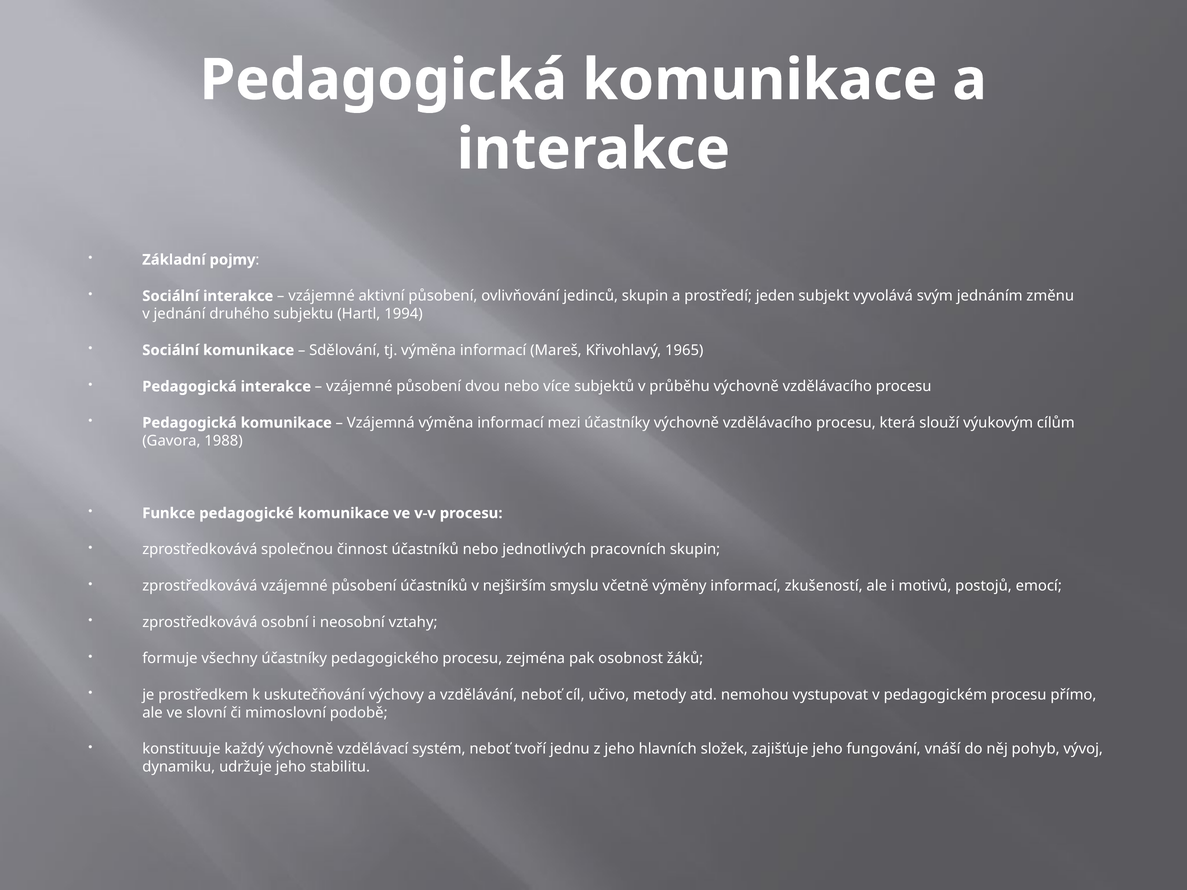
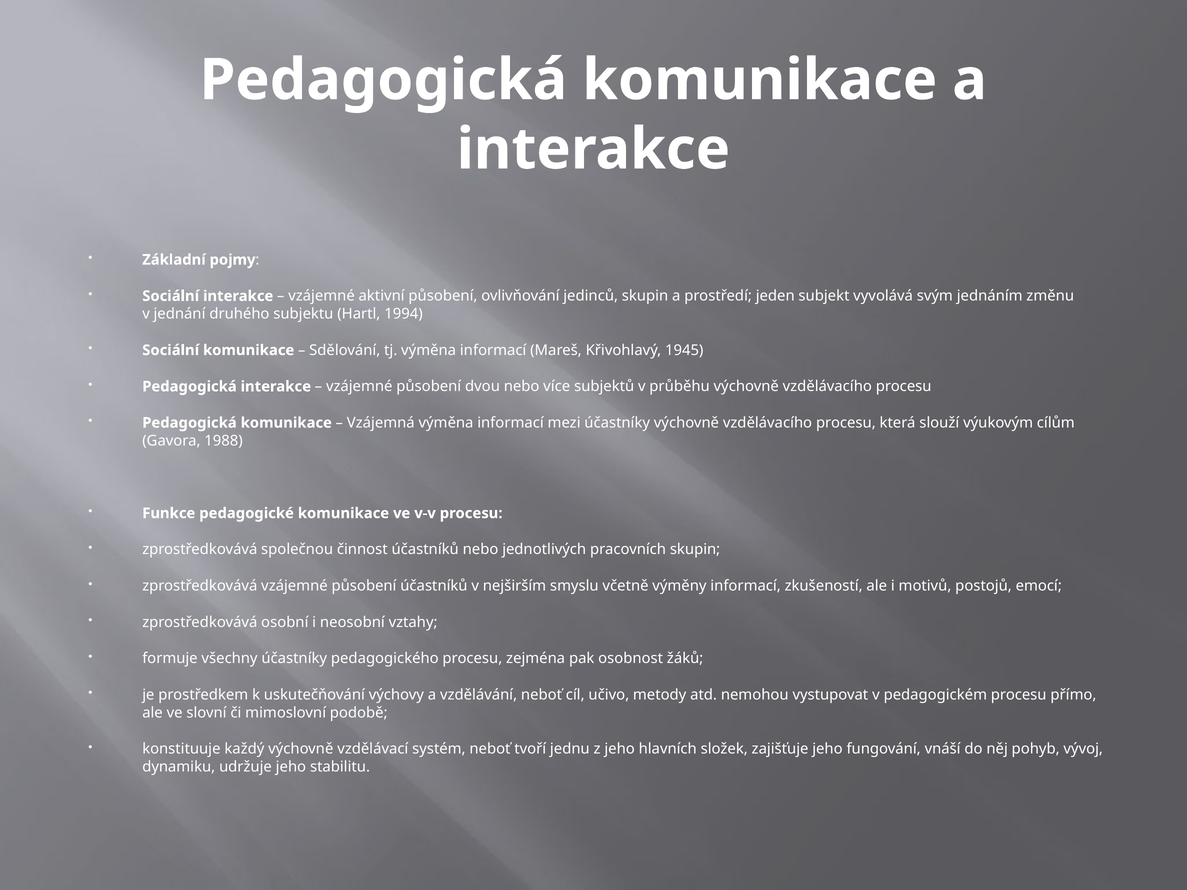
1965: 1965 -> 1945
